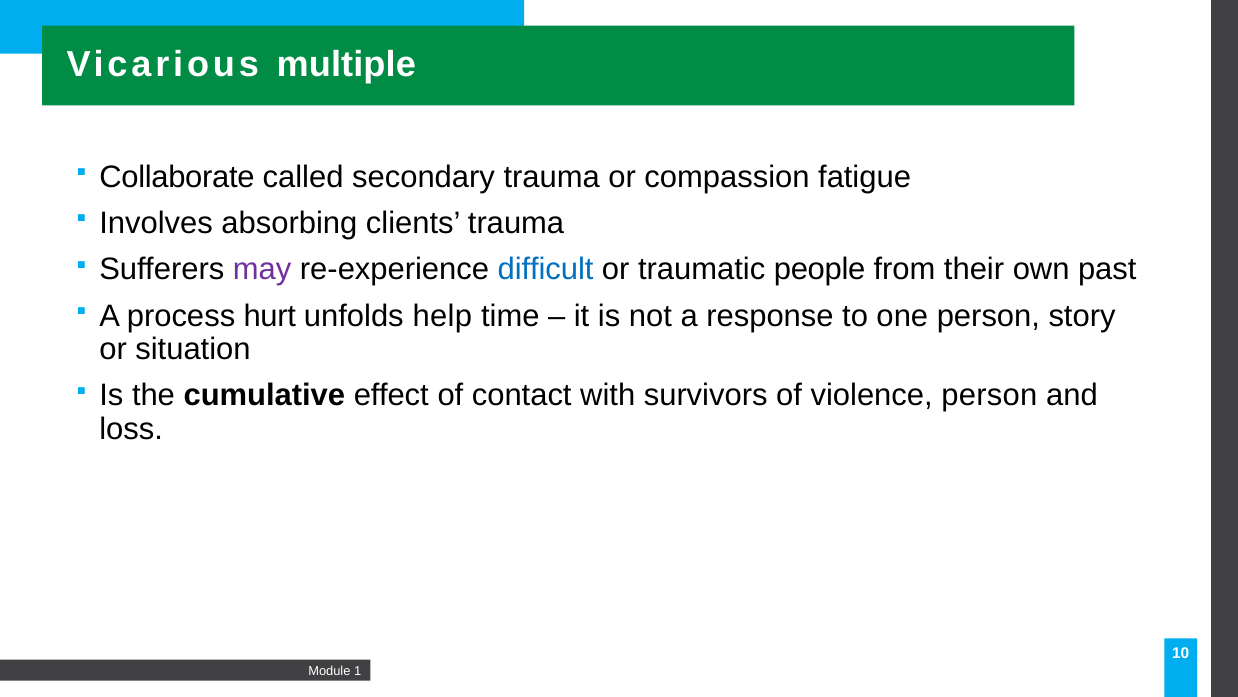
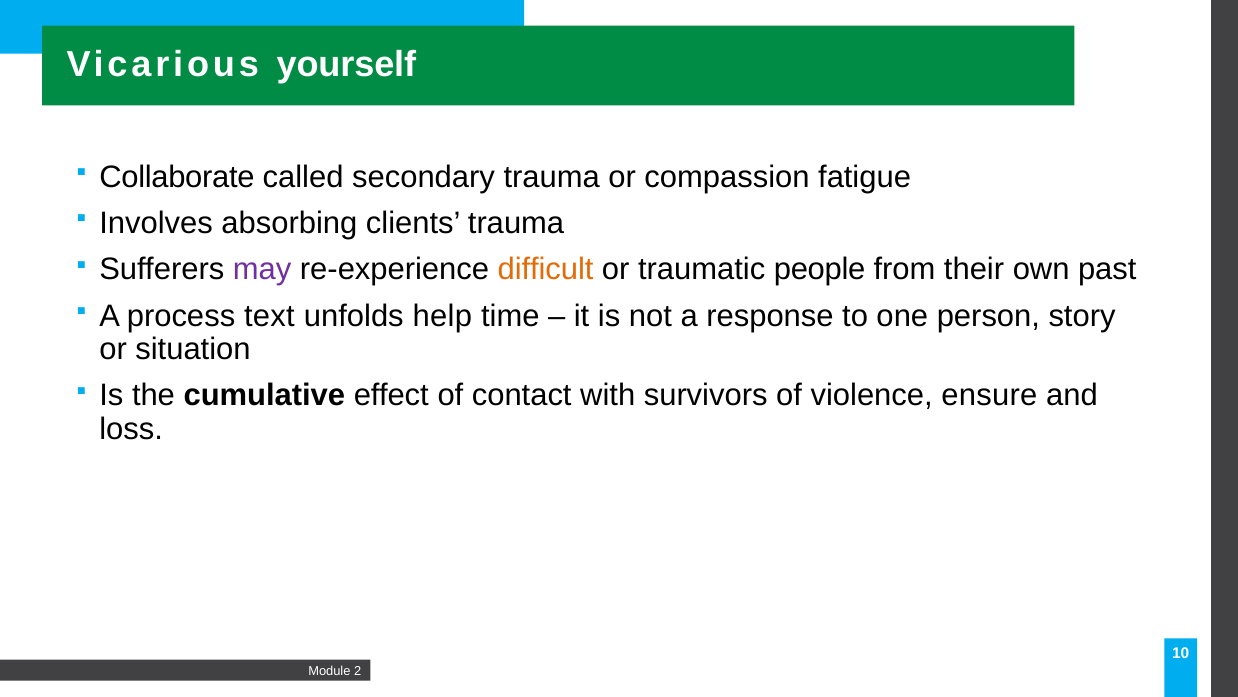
multiple: multiple -> yourself
difficult colour: blue -> orange
hurt: hurt -> text
violence person: person -> ensure
1: 1 -> 2
